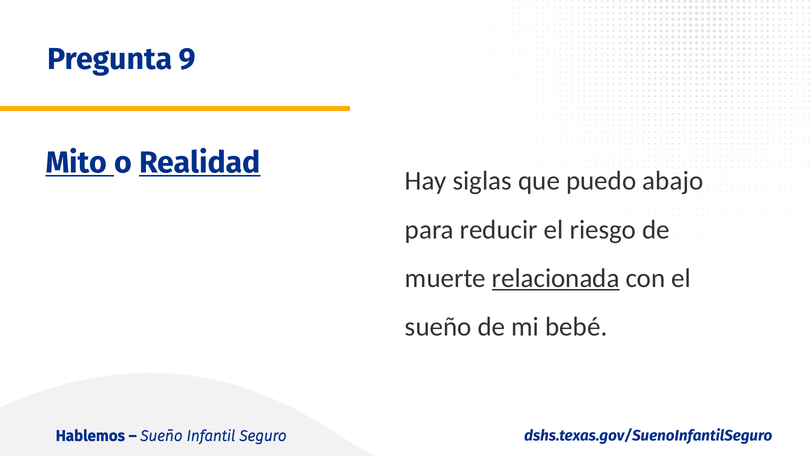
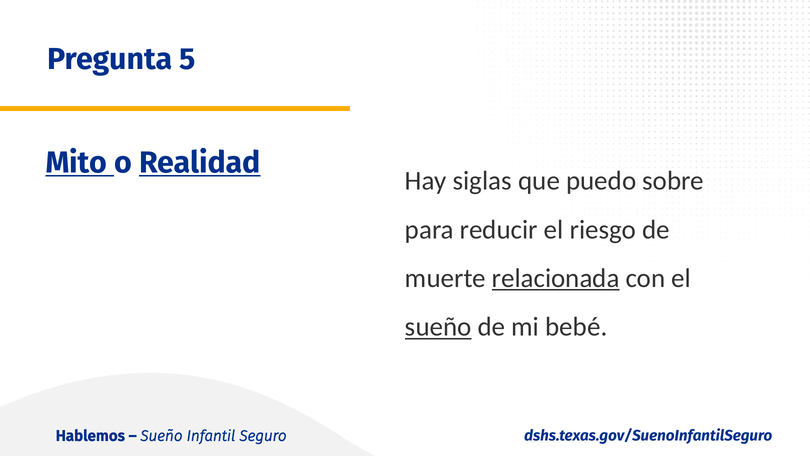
9: 9 -> 5
abajo: abajo -> sobre
sueño at (438, 327) underline: none -> present
